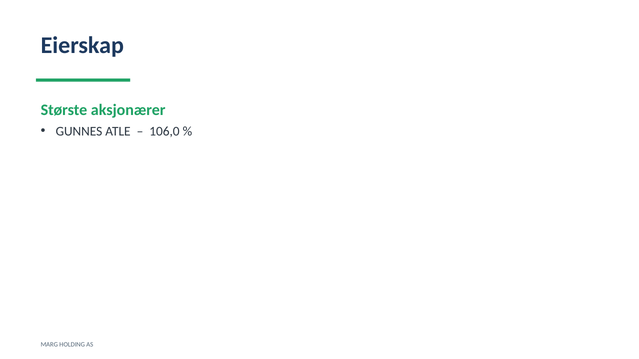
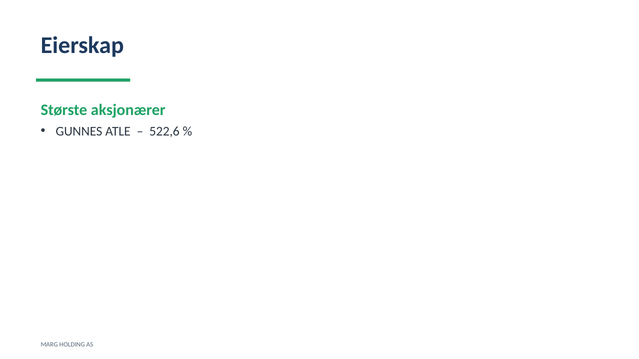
106,0: 106,0 -> 522,6
